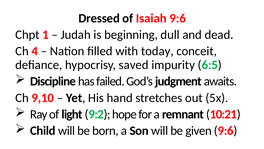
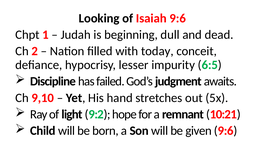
Dressed: Dressed -> Looking
4: 4 -> 2
saved: saved -> lesser
